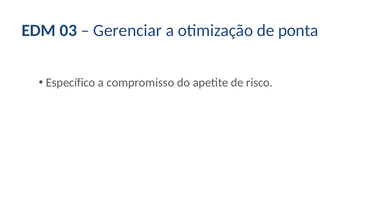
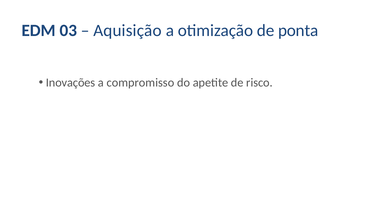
Gerenciar: Gerenciar -> Aquisição
Específico: Específico -> Inovações
